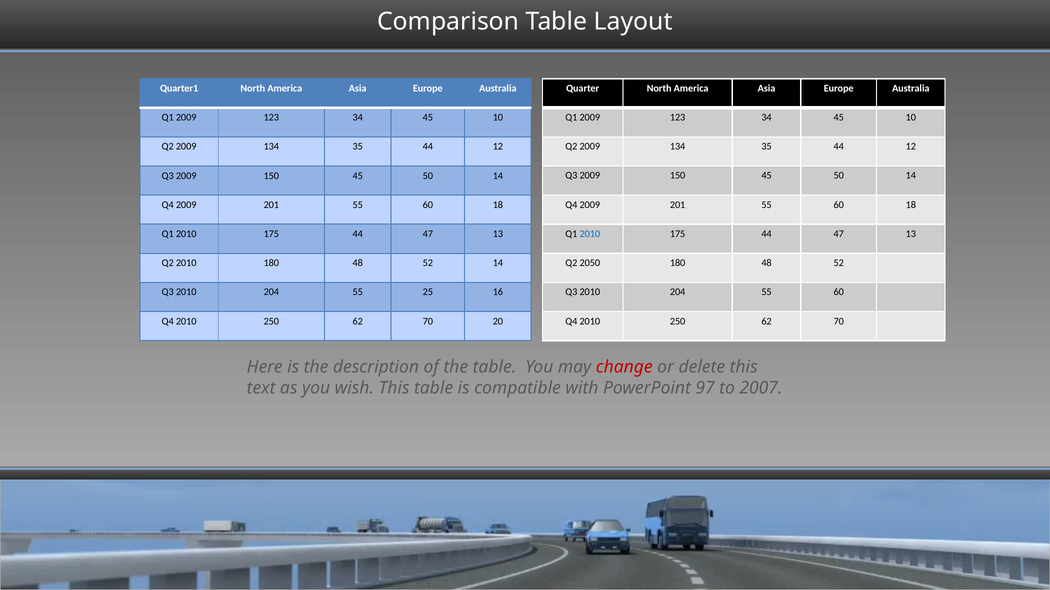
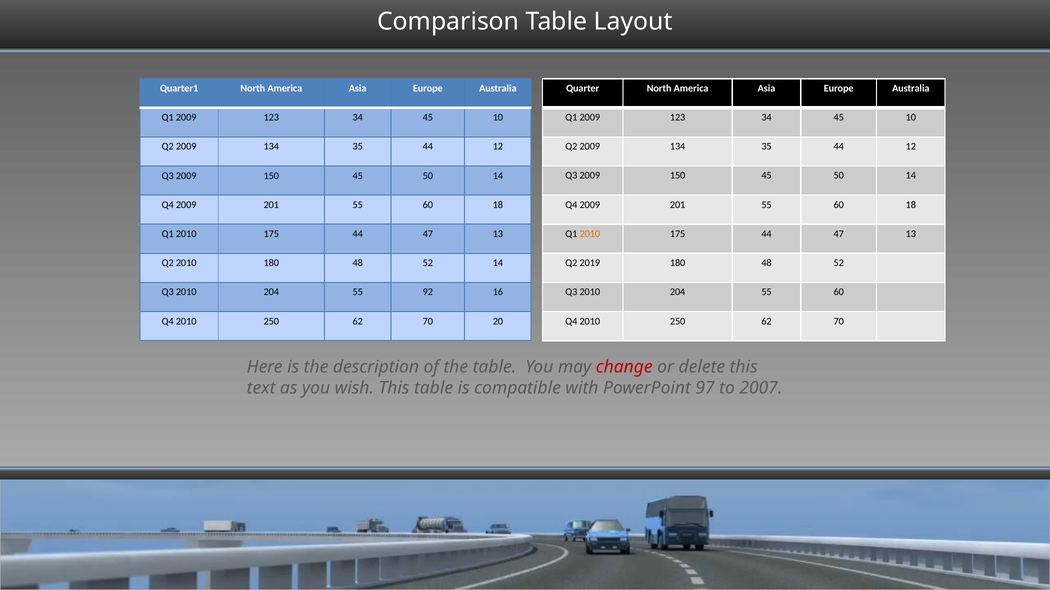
2010 at (590, 234) colour: blue -> orange
2050: 2050 -> 2019
25: 25 -> 92
